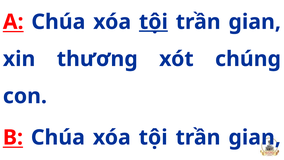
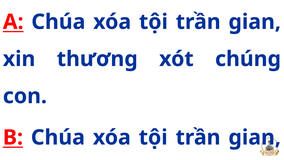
tội at (153, 22) underline: present -> none
